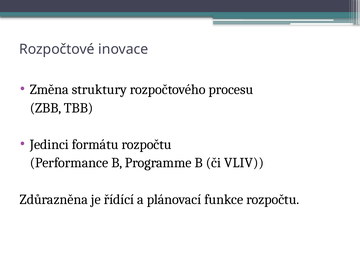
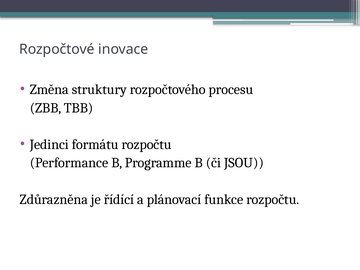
VLIV: VLIV -> JSOU
